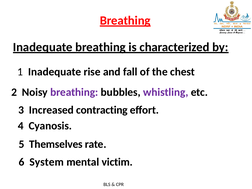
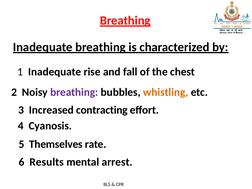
whistling colour: purple -> orange
System: System -> Results
victim: victim -> arrest
